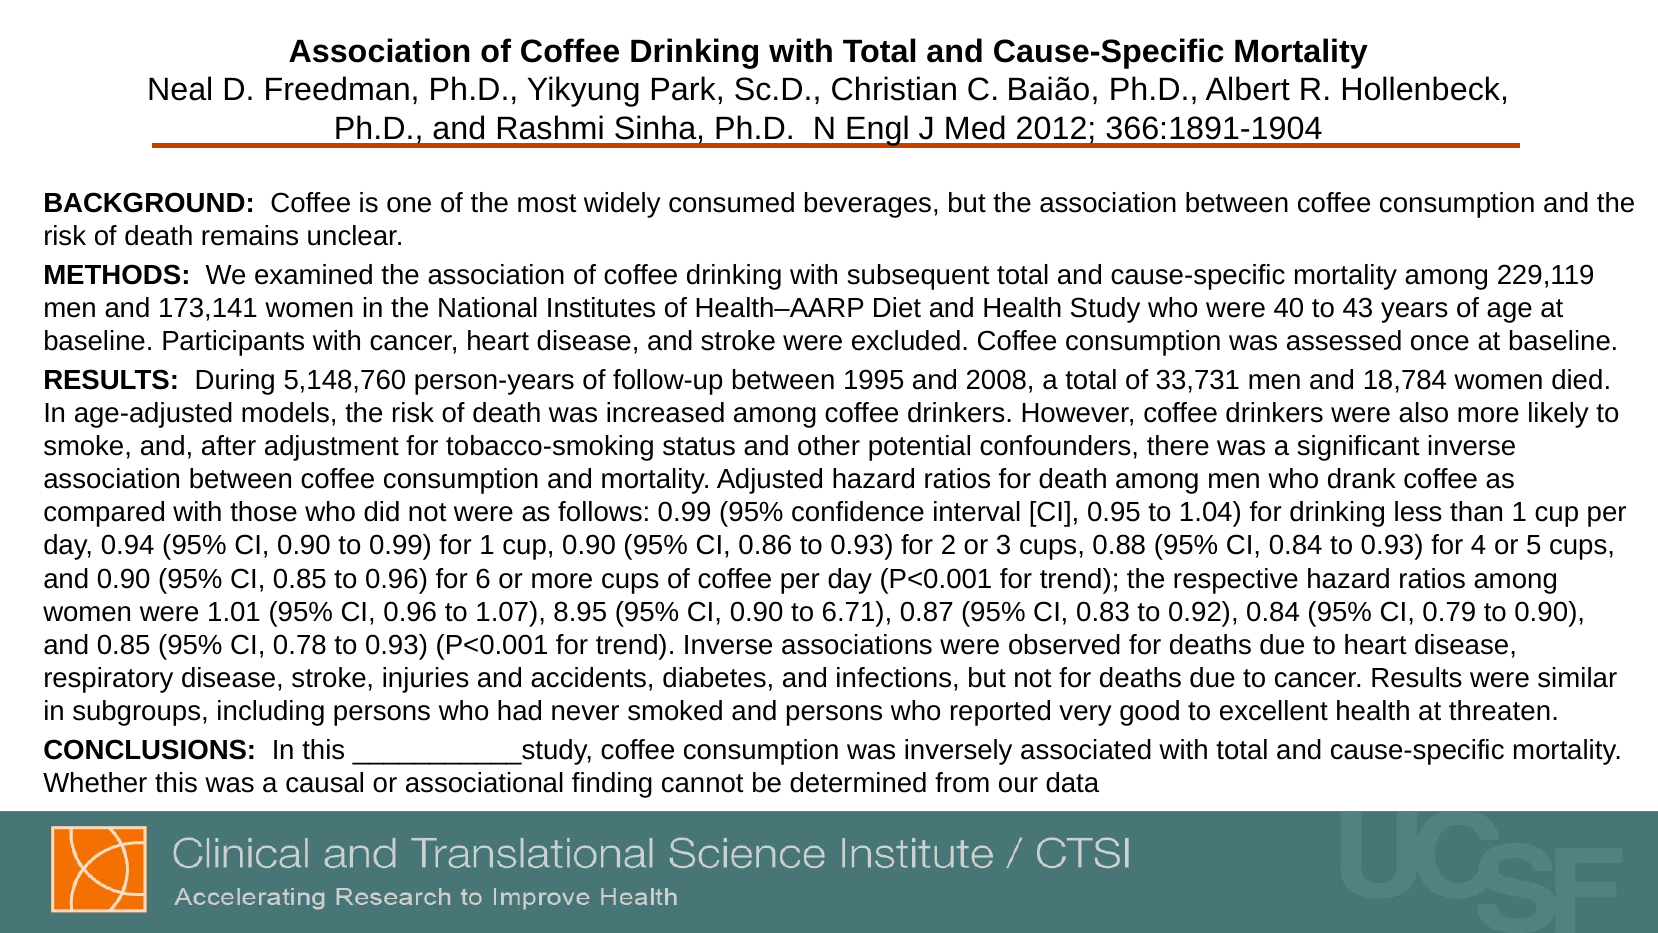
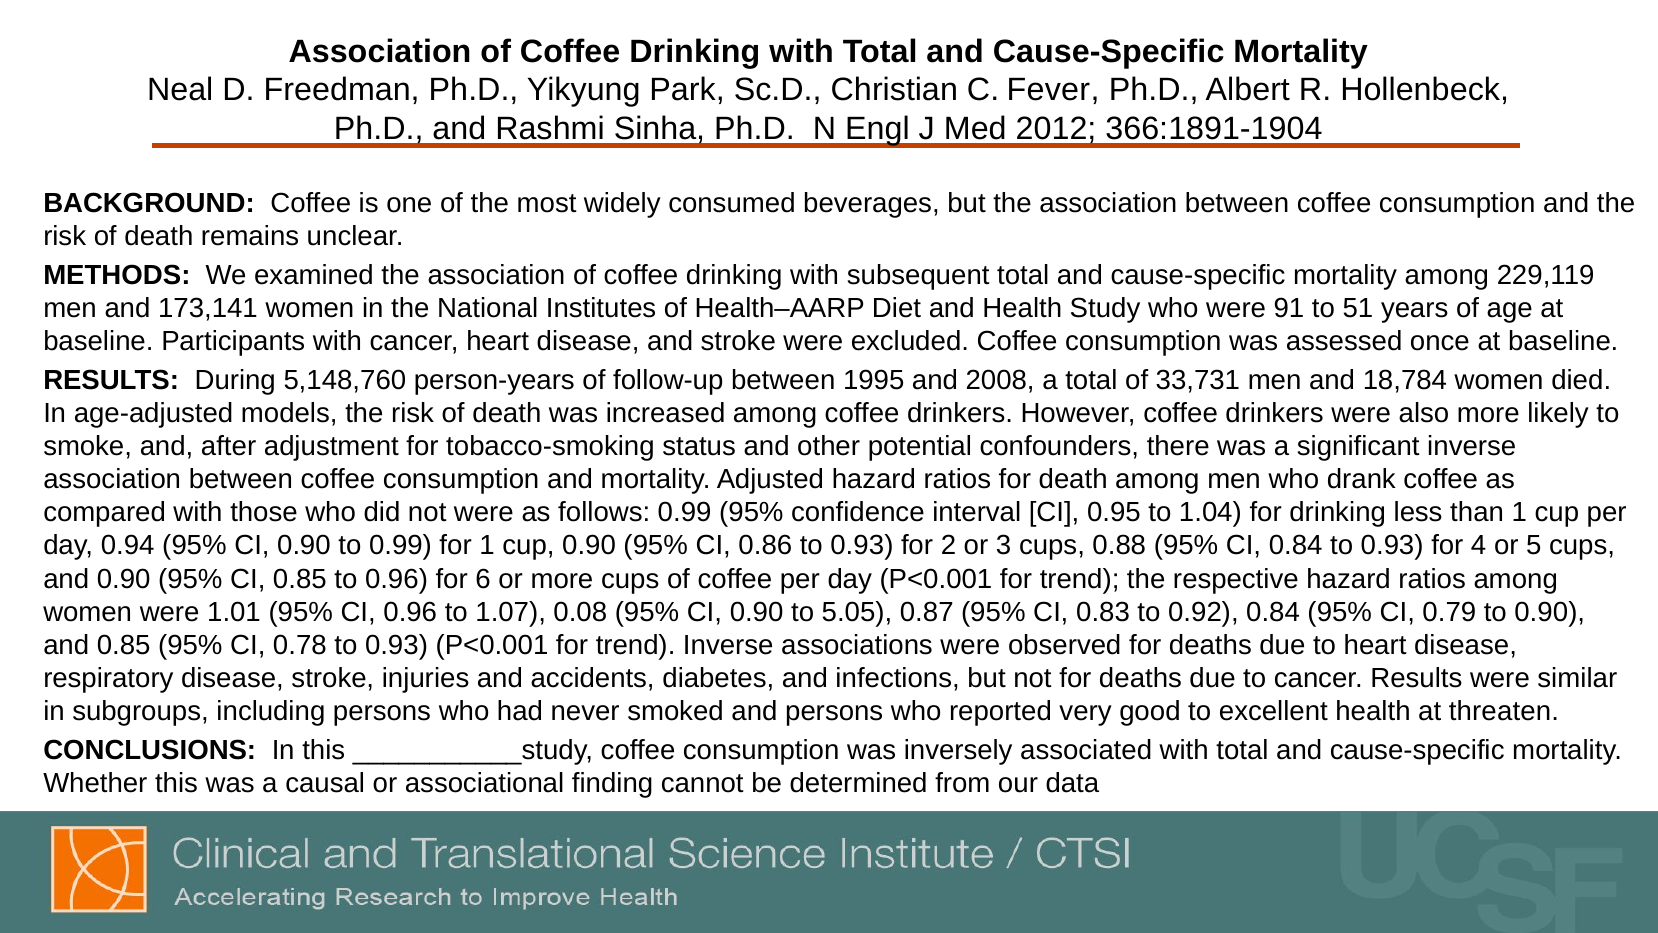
Baião: Baião -> Fever
40: 40 -> 91
43: 43 -> 51
8.95: 8.95 -> 0.08
6.71: 6.71 -> 5.05
